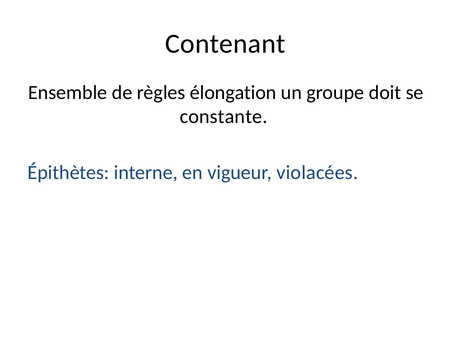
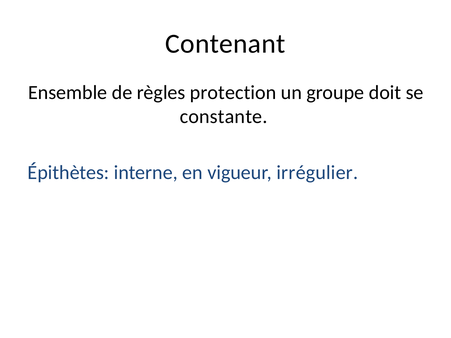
élongation: élongation -> protection
violacées: violacées -> irrégulier
